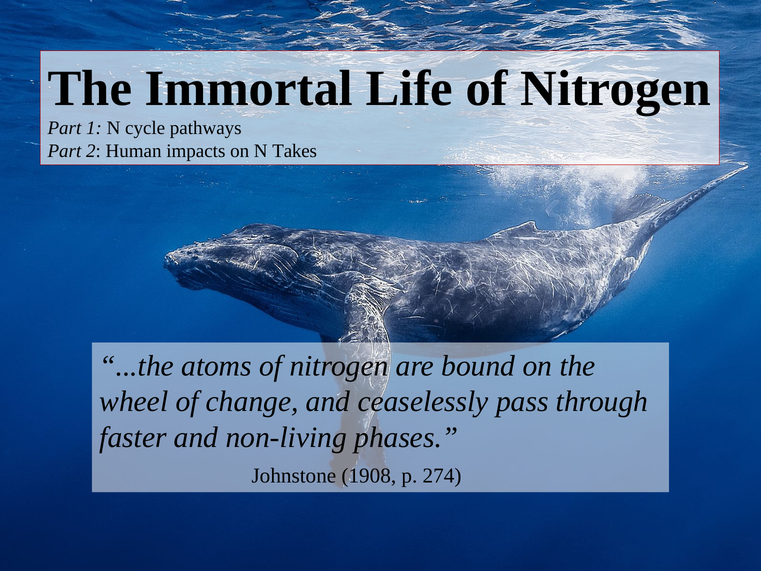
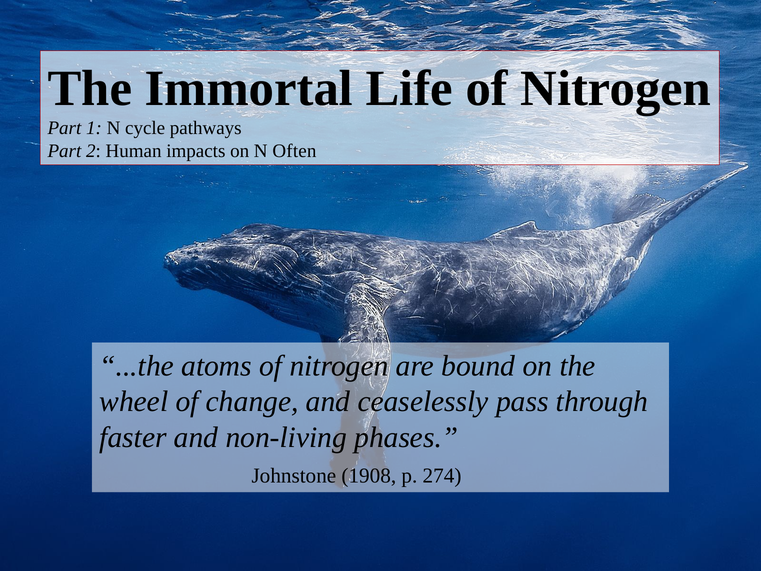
Takes: Takes -> Often
